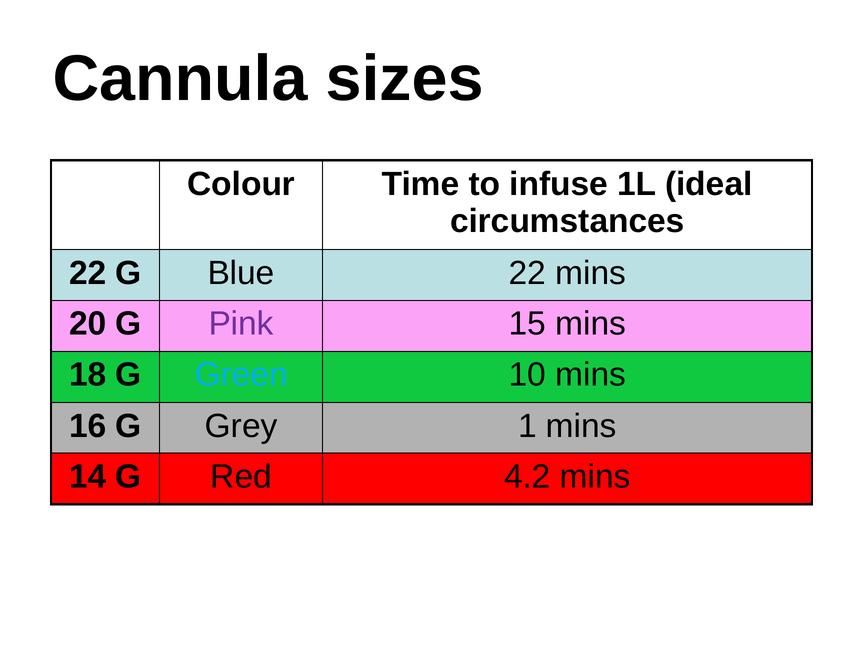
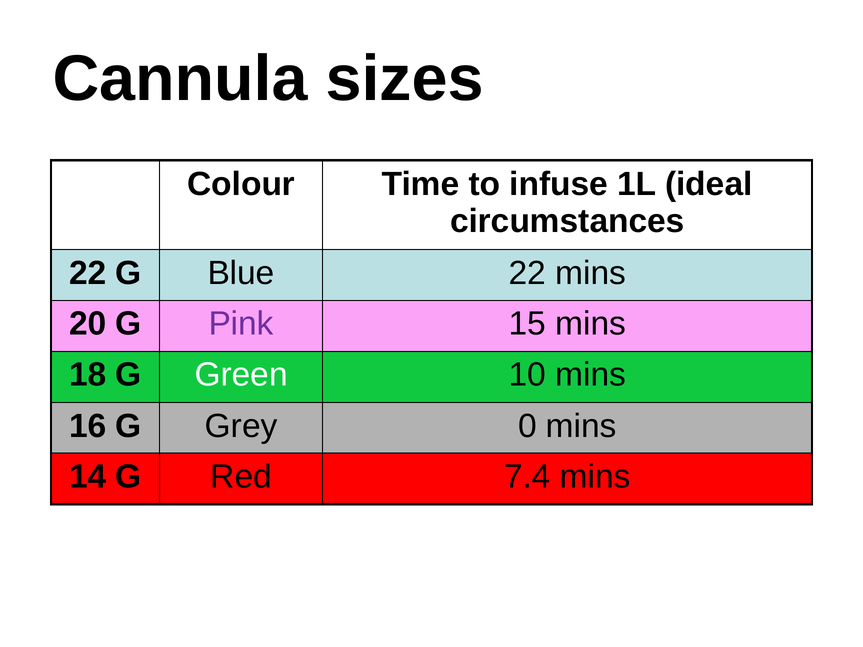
Green colour: light blue -> white
1: 1 -> 0
4.2: 4.2 -> 7.4
